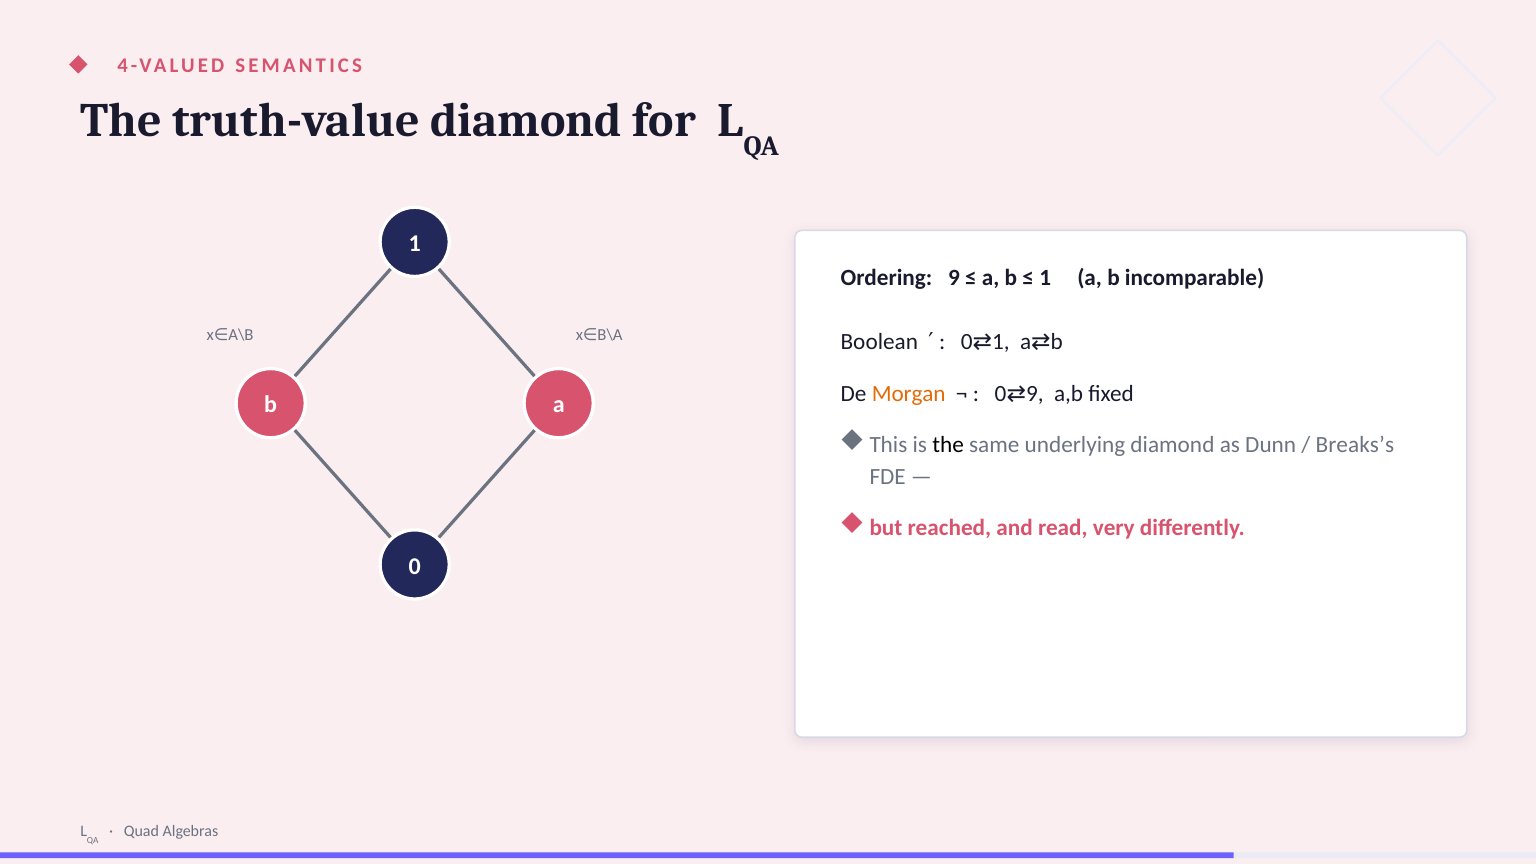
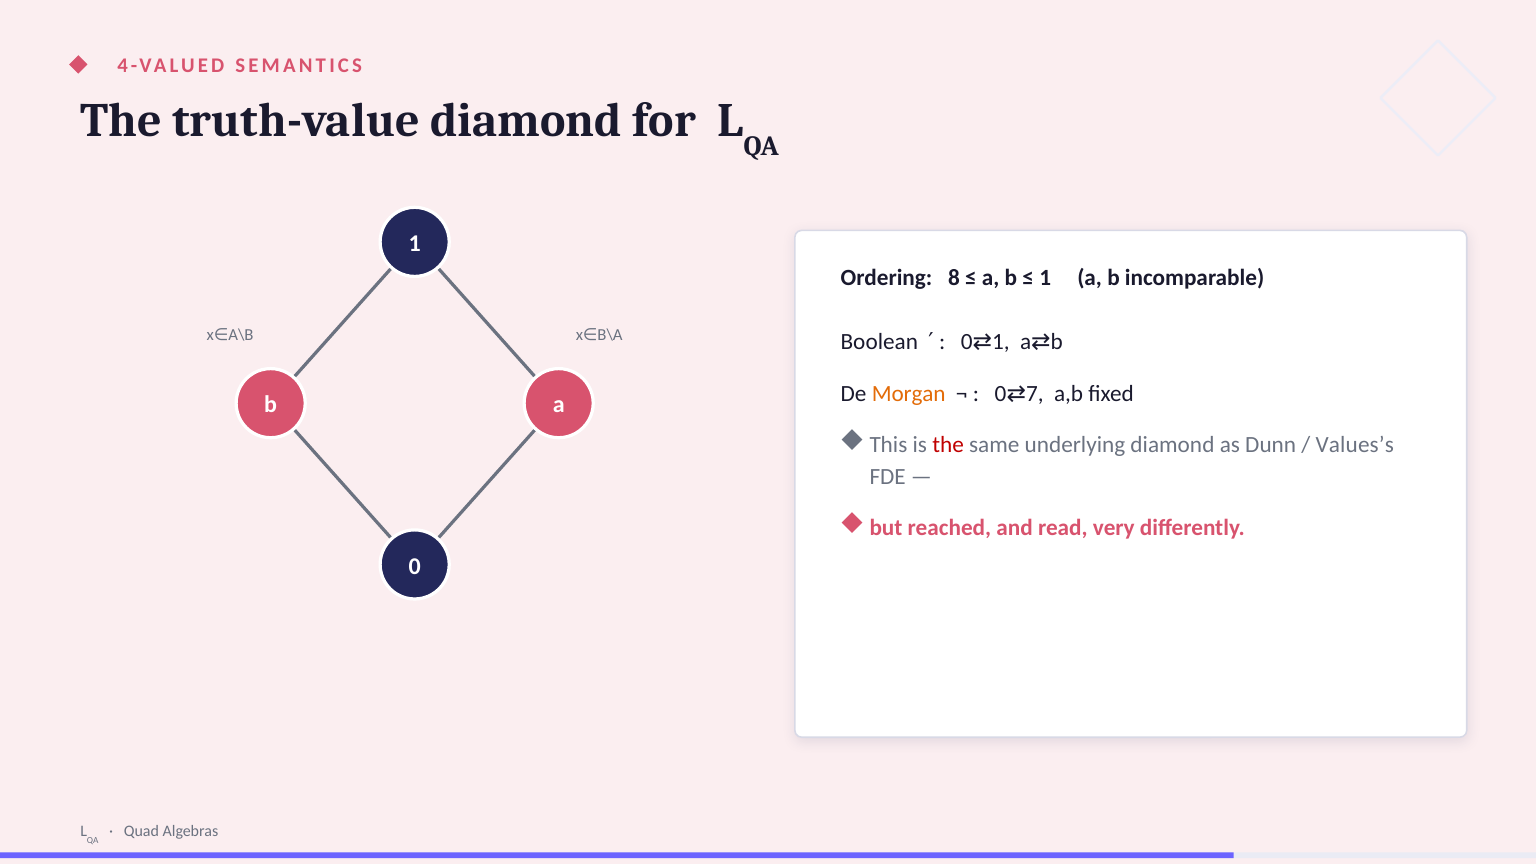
Ordering 9: 9 -> 8
0 9: 9 -> 7
the at (948, 445) colour: black -> red
Breaks’s: Breaks’s -> Values’s
